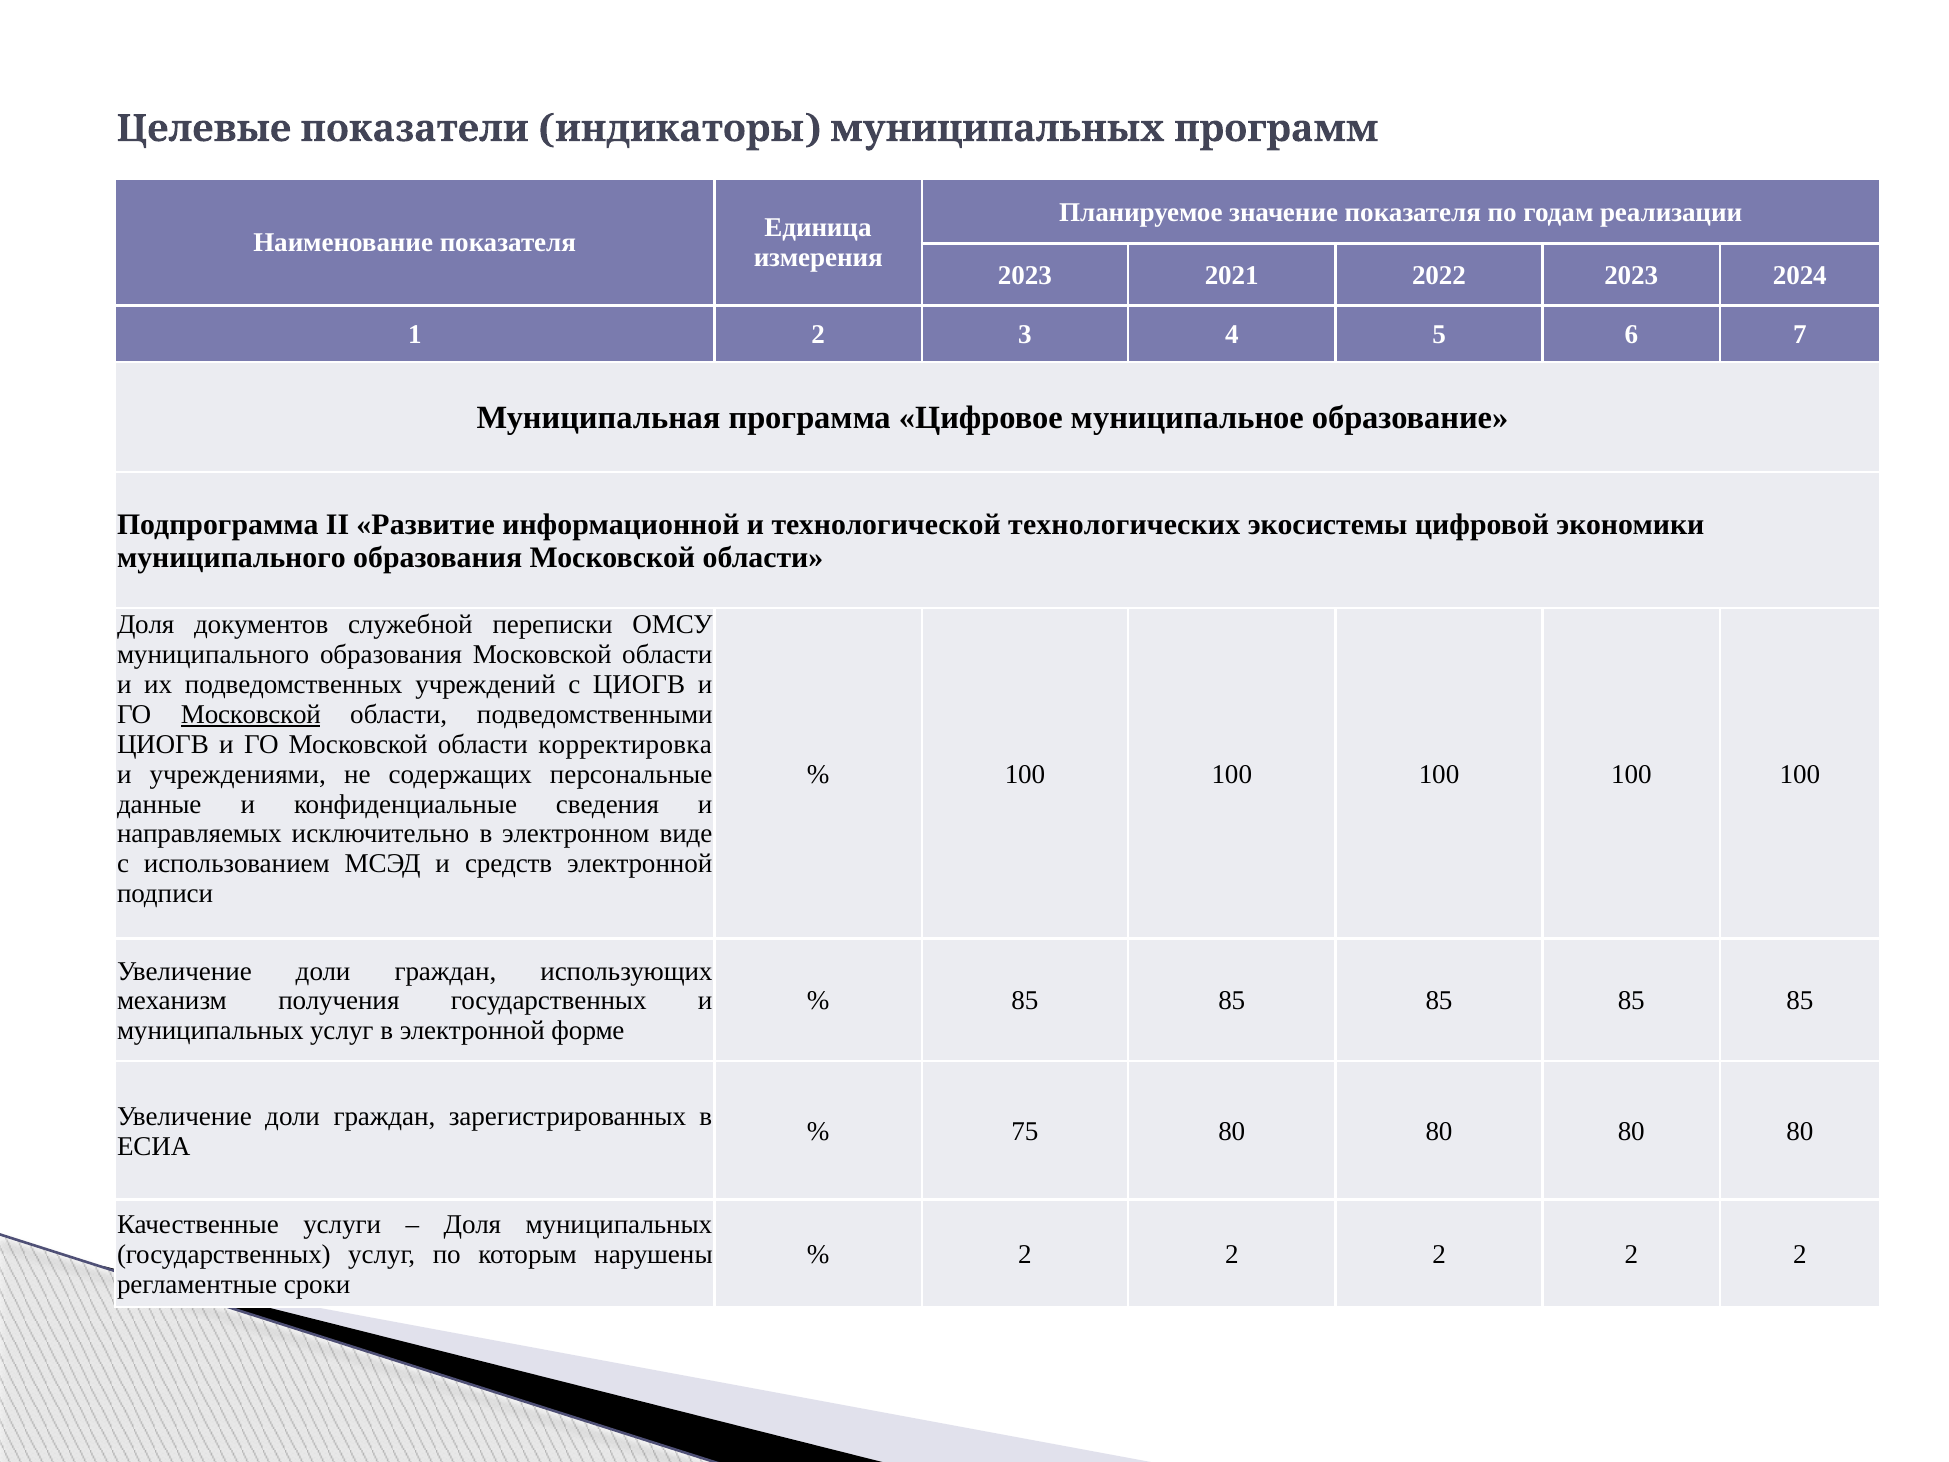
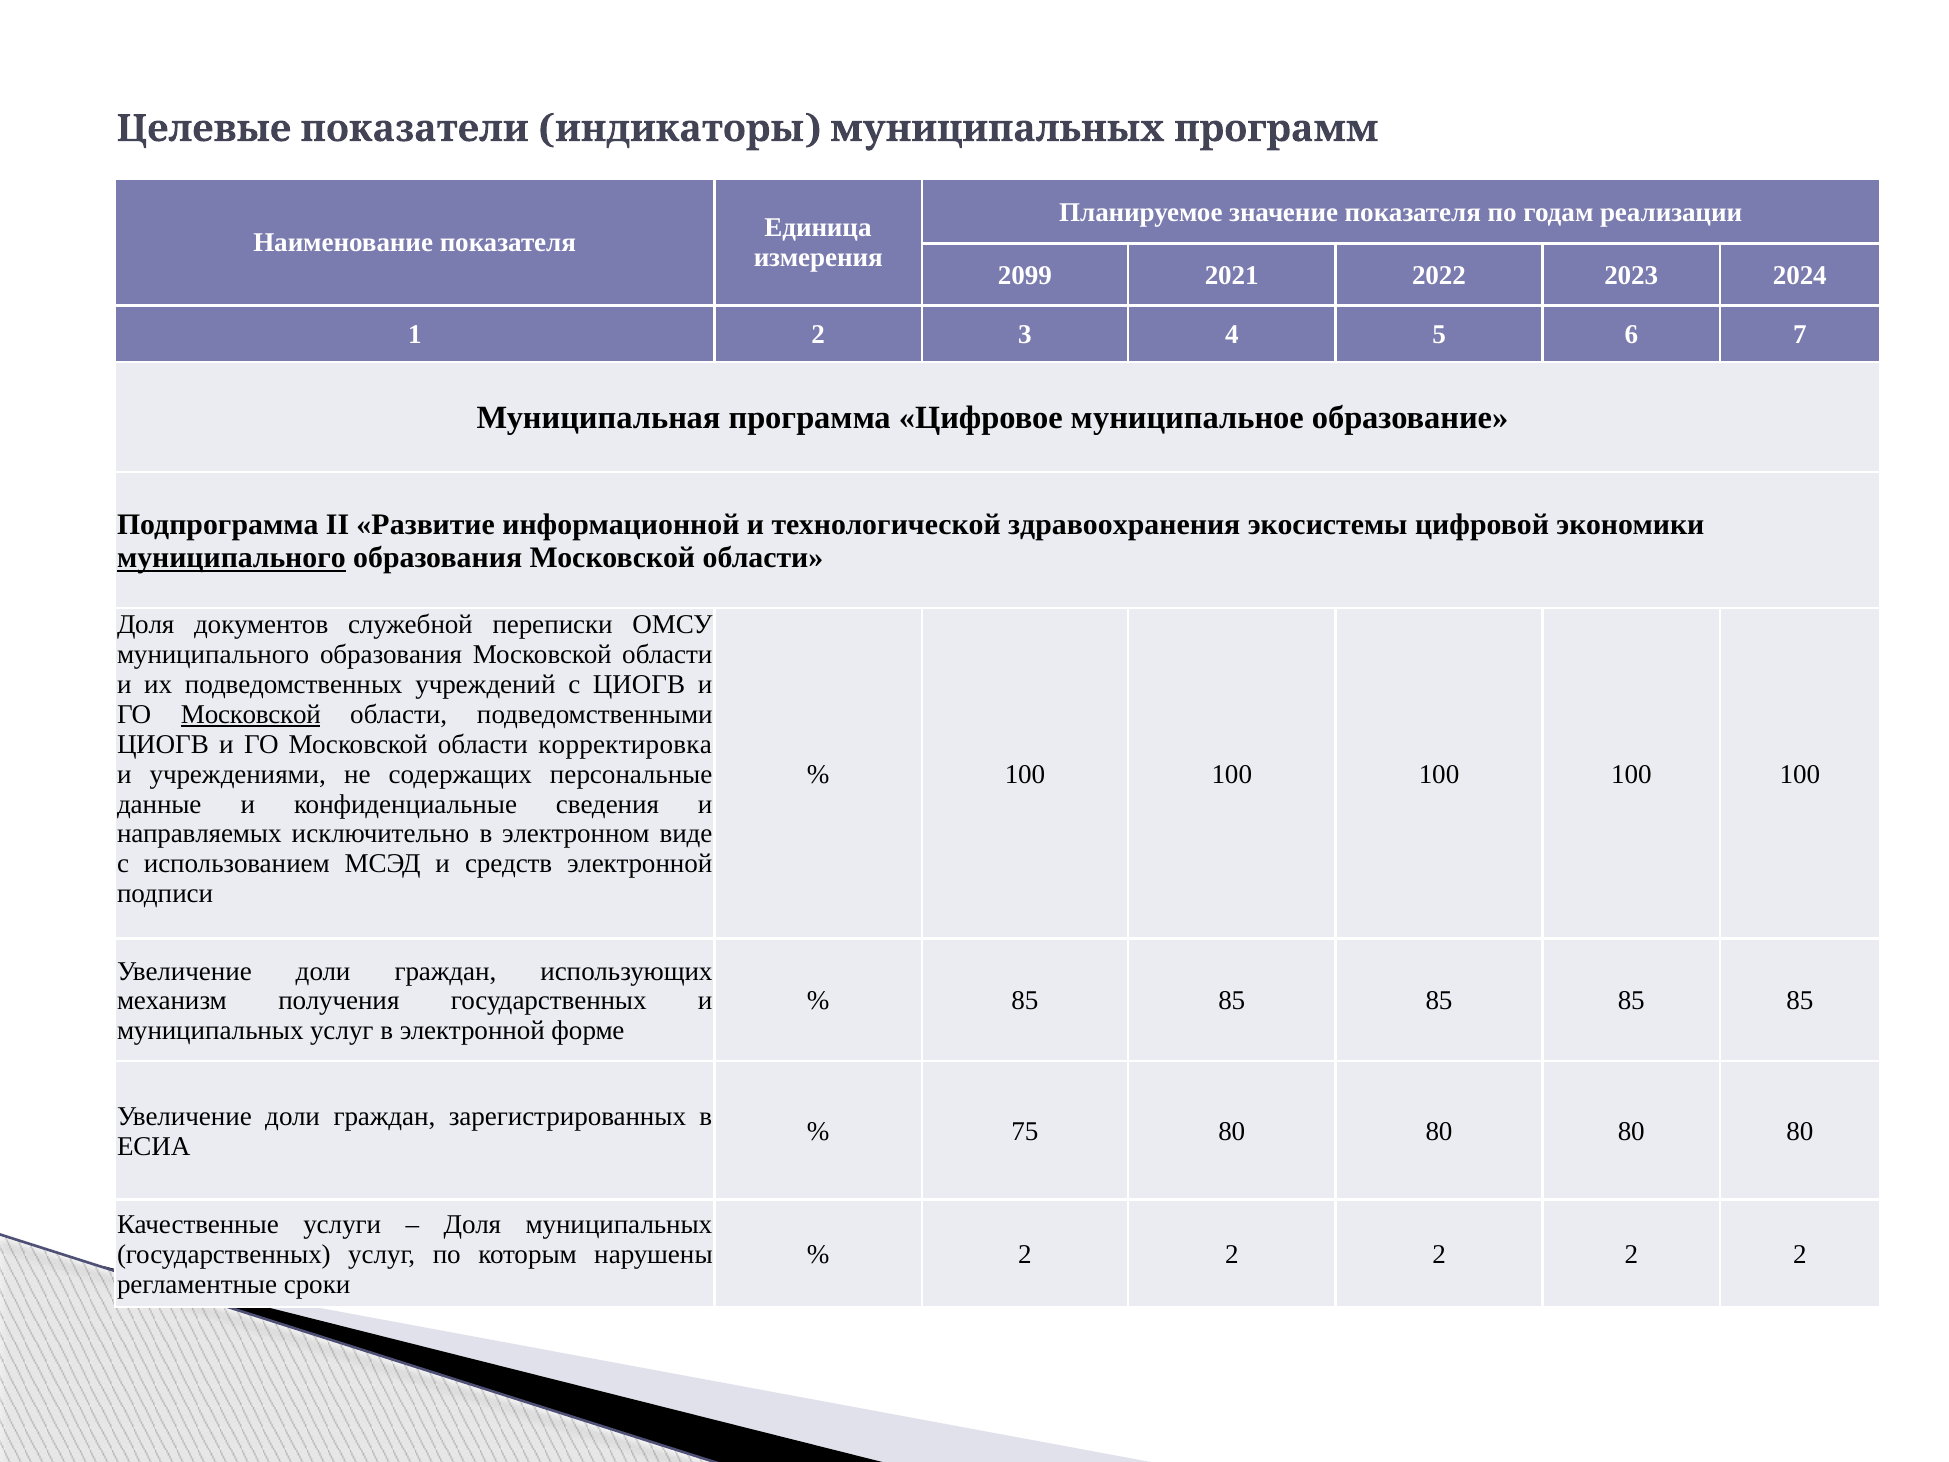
2023 at (1025, 276): 2023 -> 2099
технологических: технологических -> здравоохранения
муниципального at (231, 558) underline: none -> present
